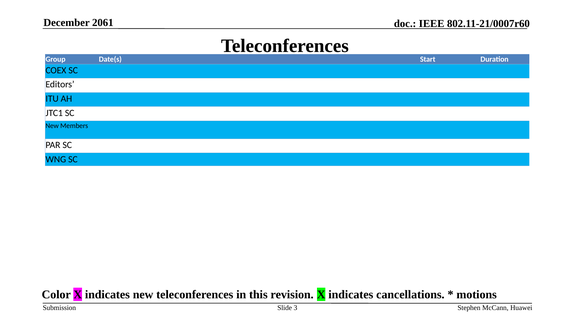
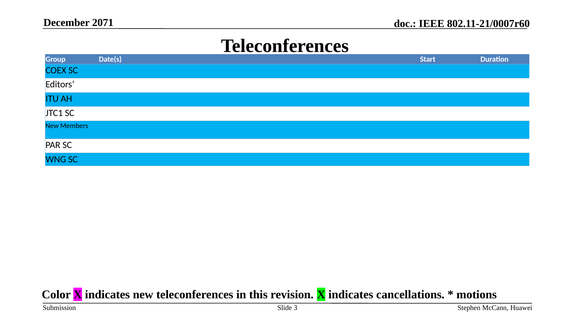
2061: 2061 -> 2071
